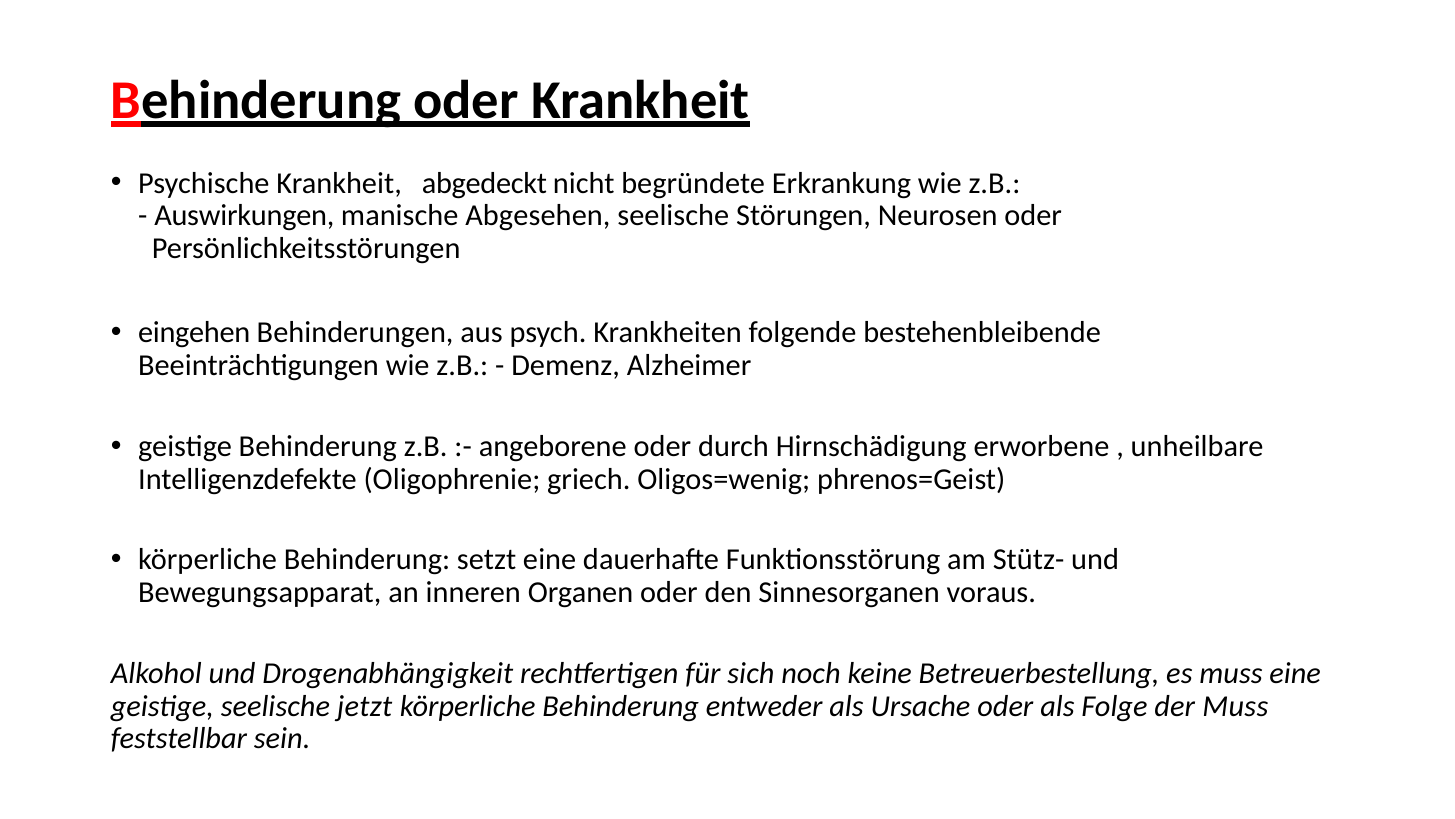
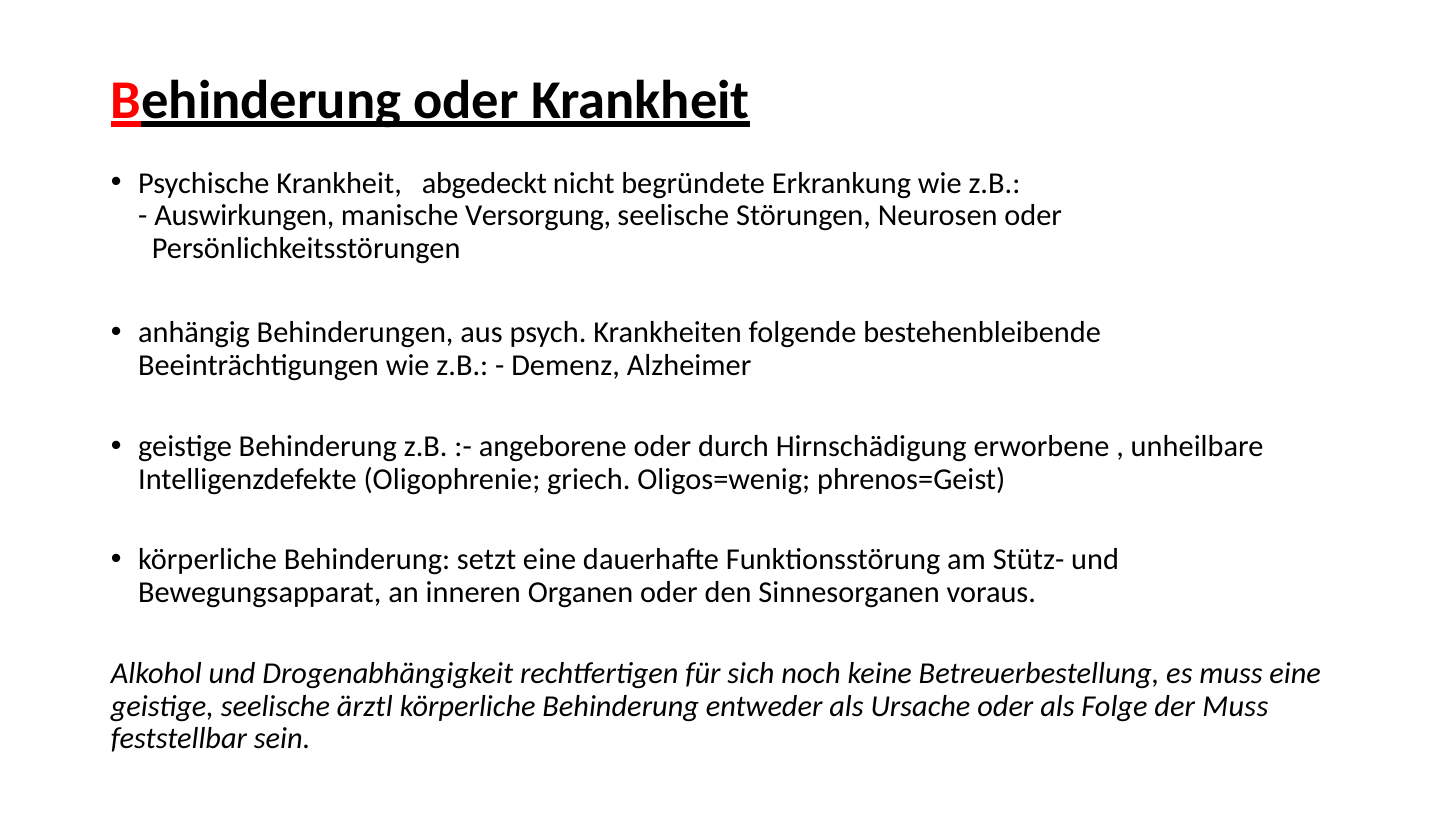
Abgesehen: Abgesehen -> Versorgung
eingehen: eingehen -> anhängig
jetzt: jetzt -> ärztl
